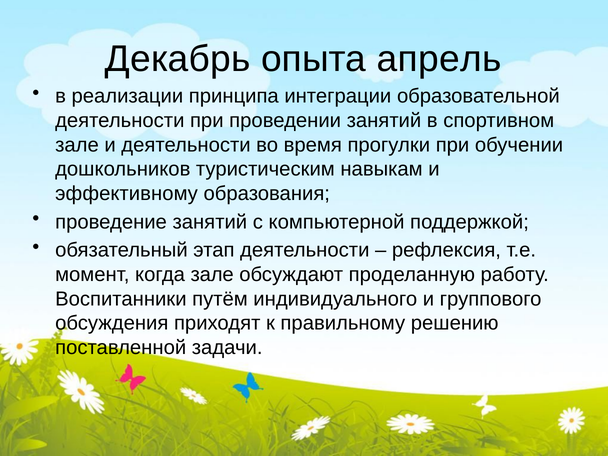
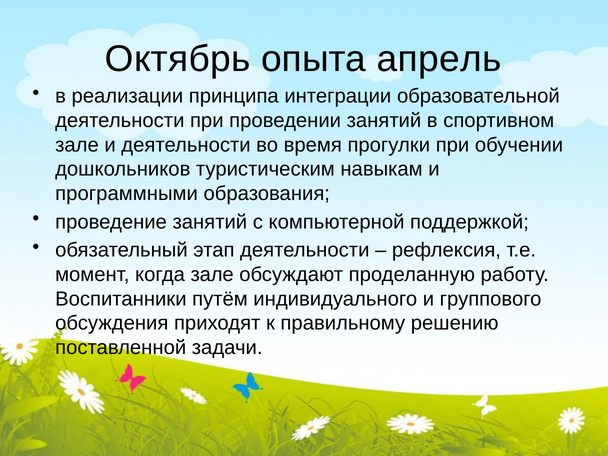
Декабрь: Декабрь -> Октябрь
эффективному: эффективному -> программными
